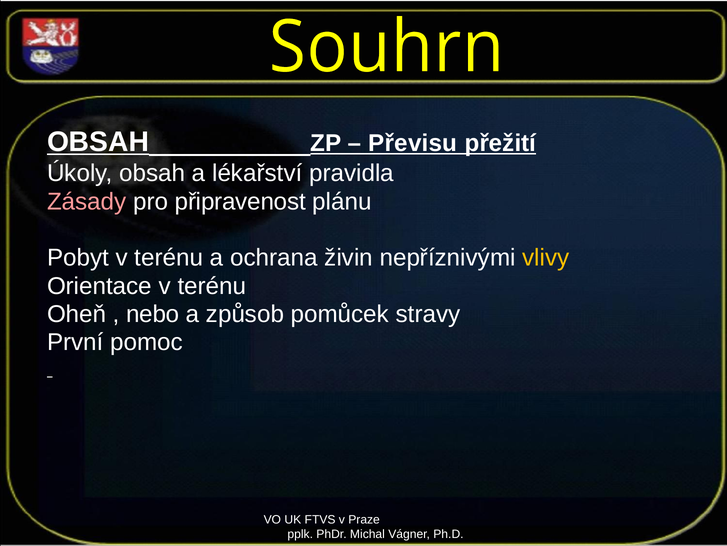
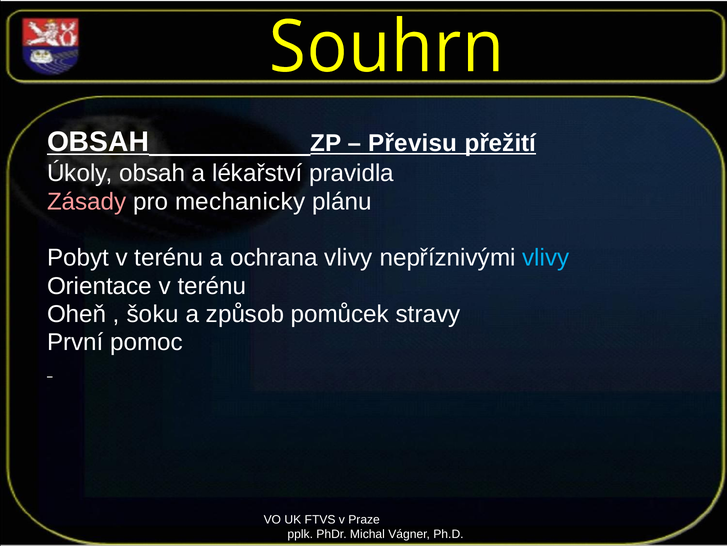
připravenost: připravenost -> mechanicky
ochrana živin: živin -> vlivy
vlivy at (546, 258) colour: yellow -> light blue
nebo: nebo -> šoku
